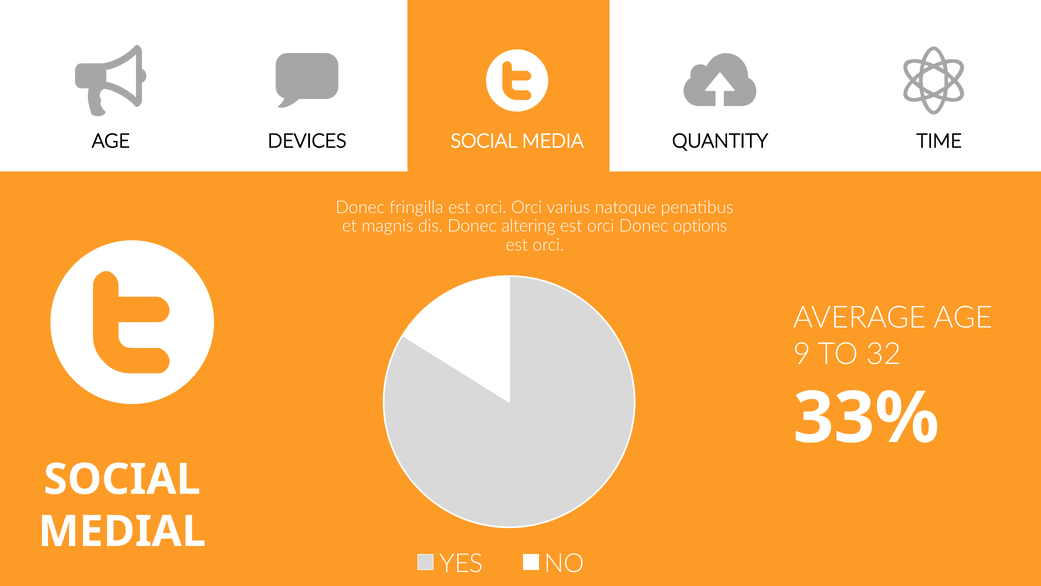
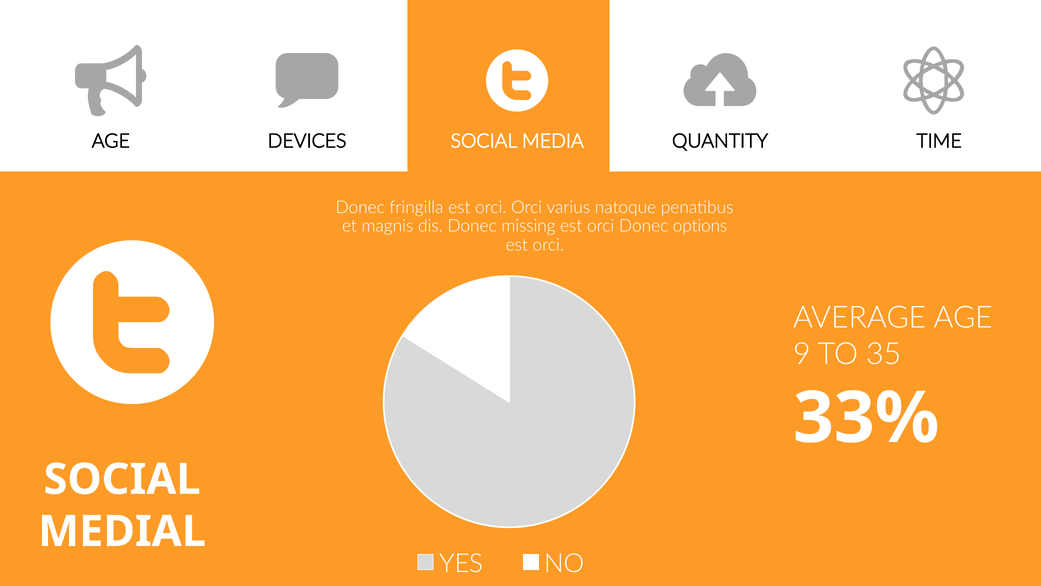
altering: altering -> missing
32: 32 -> 35
